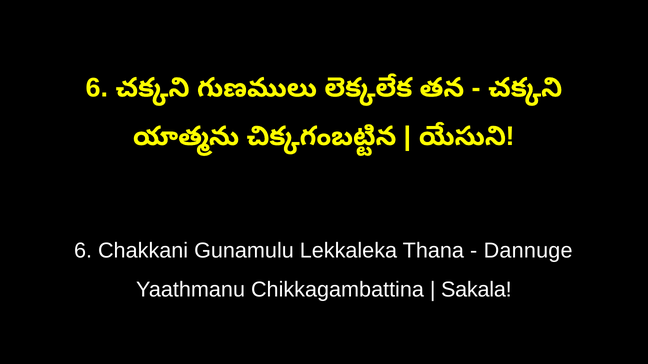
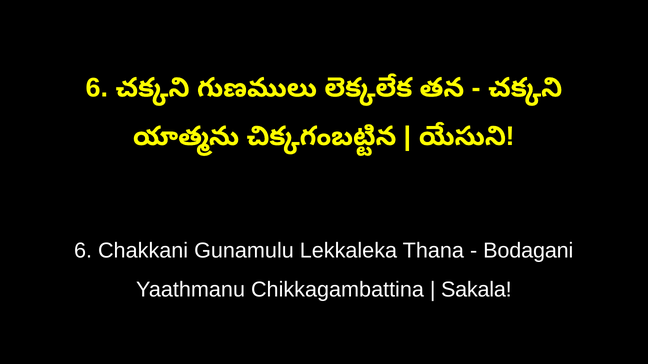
Dannuge: Dannuge -> Bodagani
